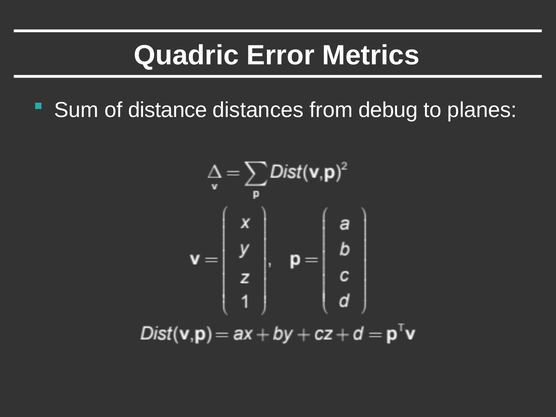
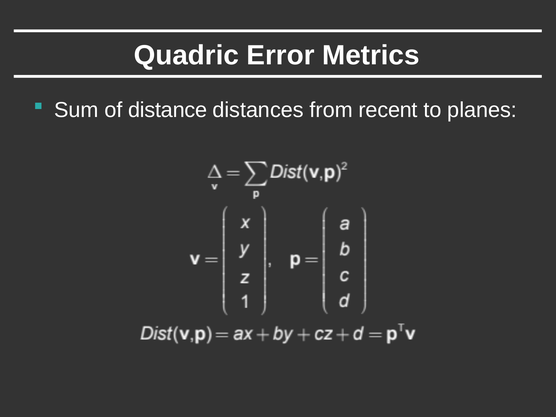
debug: debug -> recent
